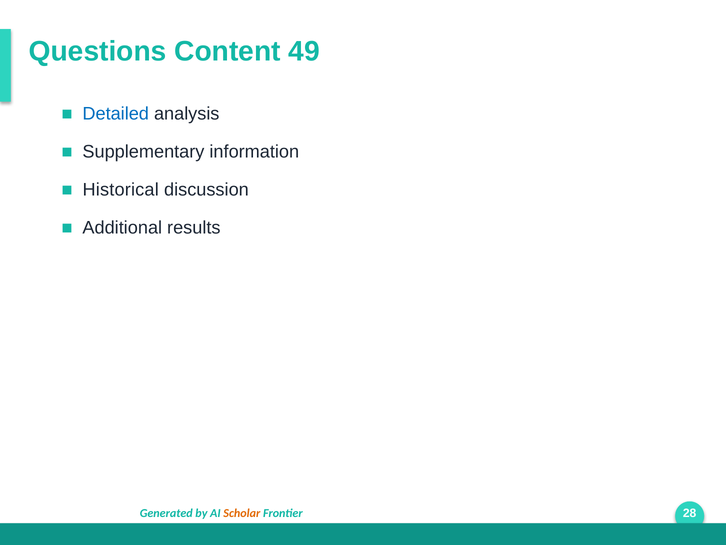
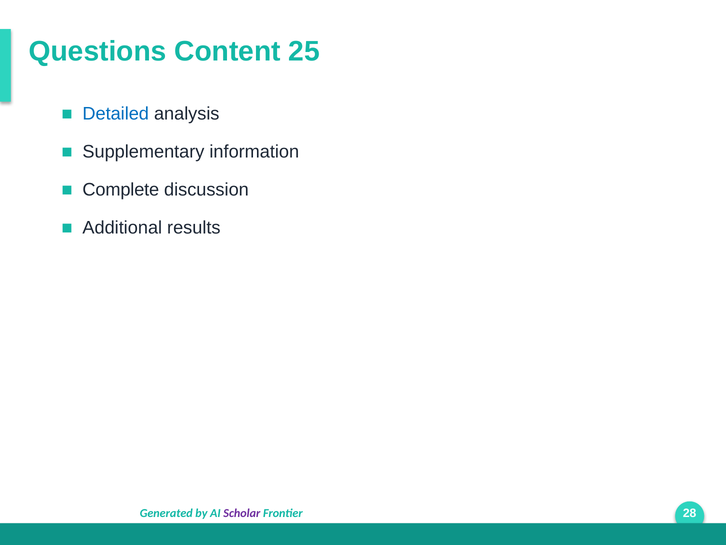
49: 49 -> 25
Historical: Historical -> Complete
Scholar colour: orange -> purple
